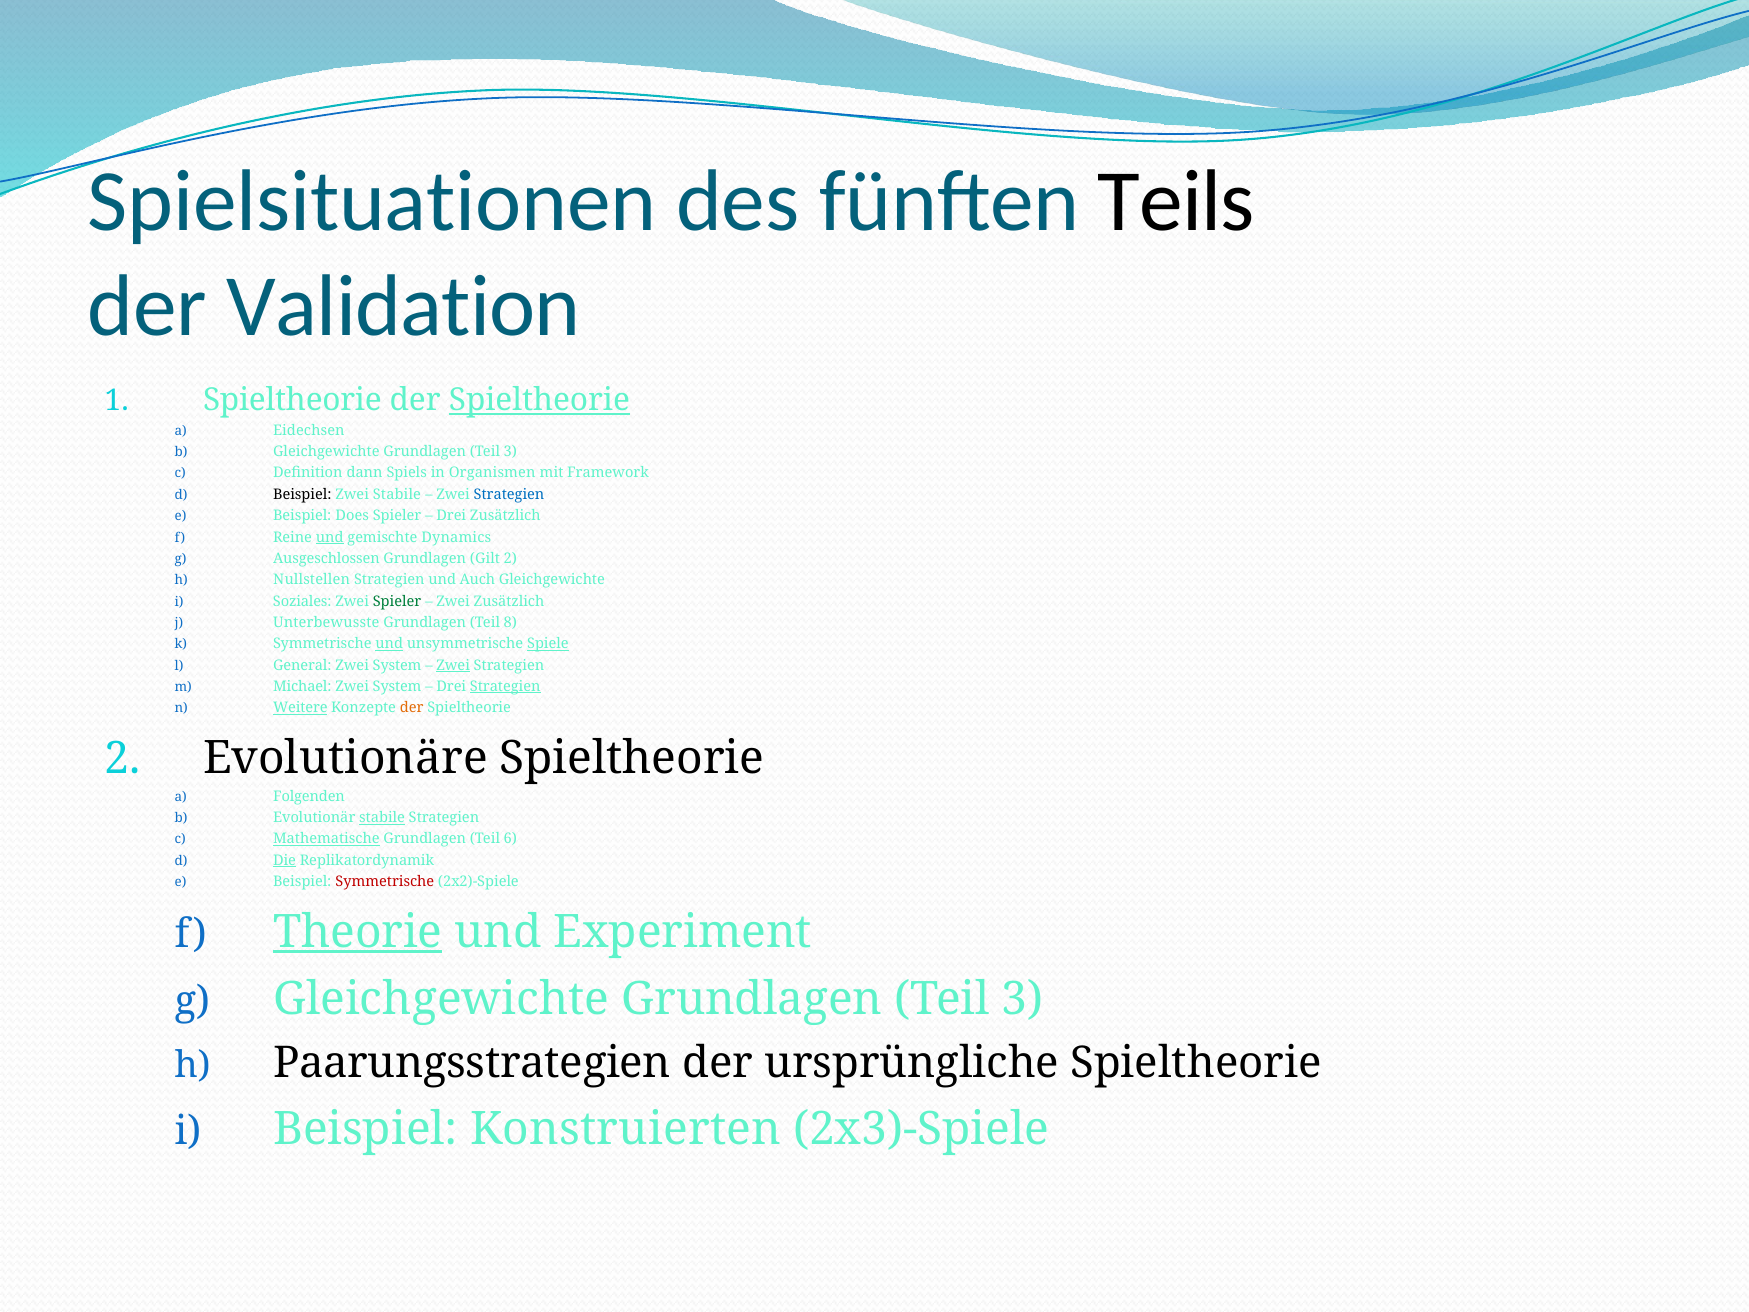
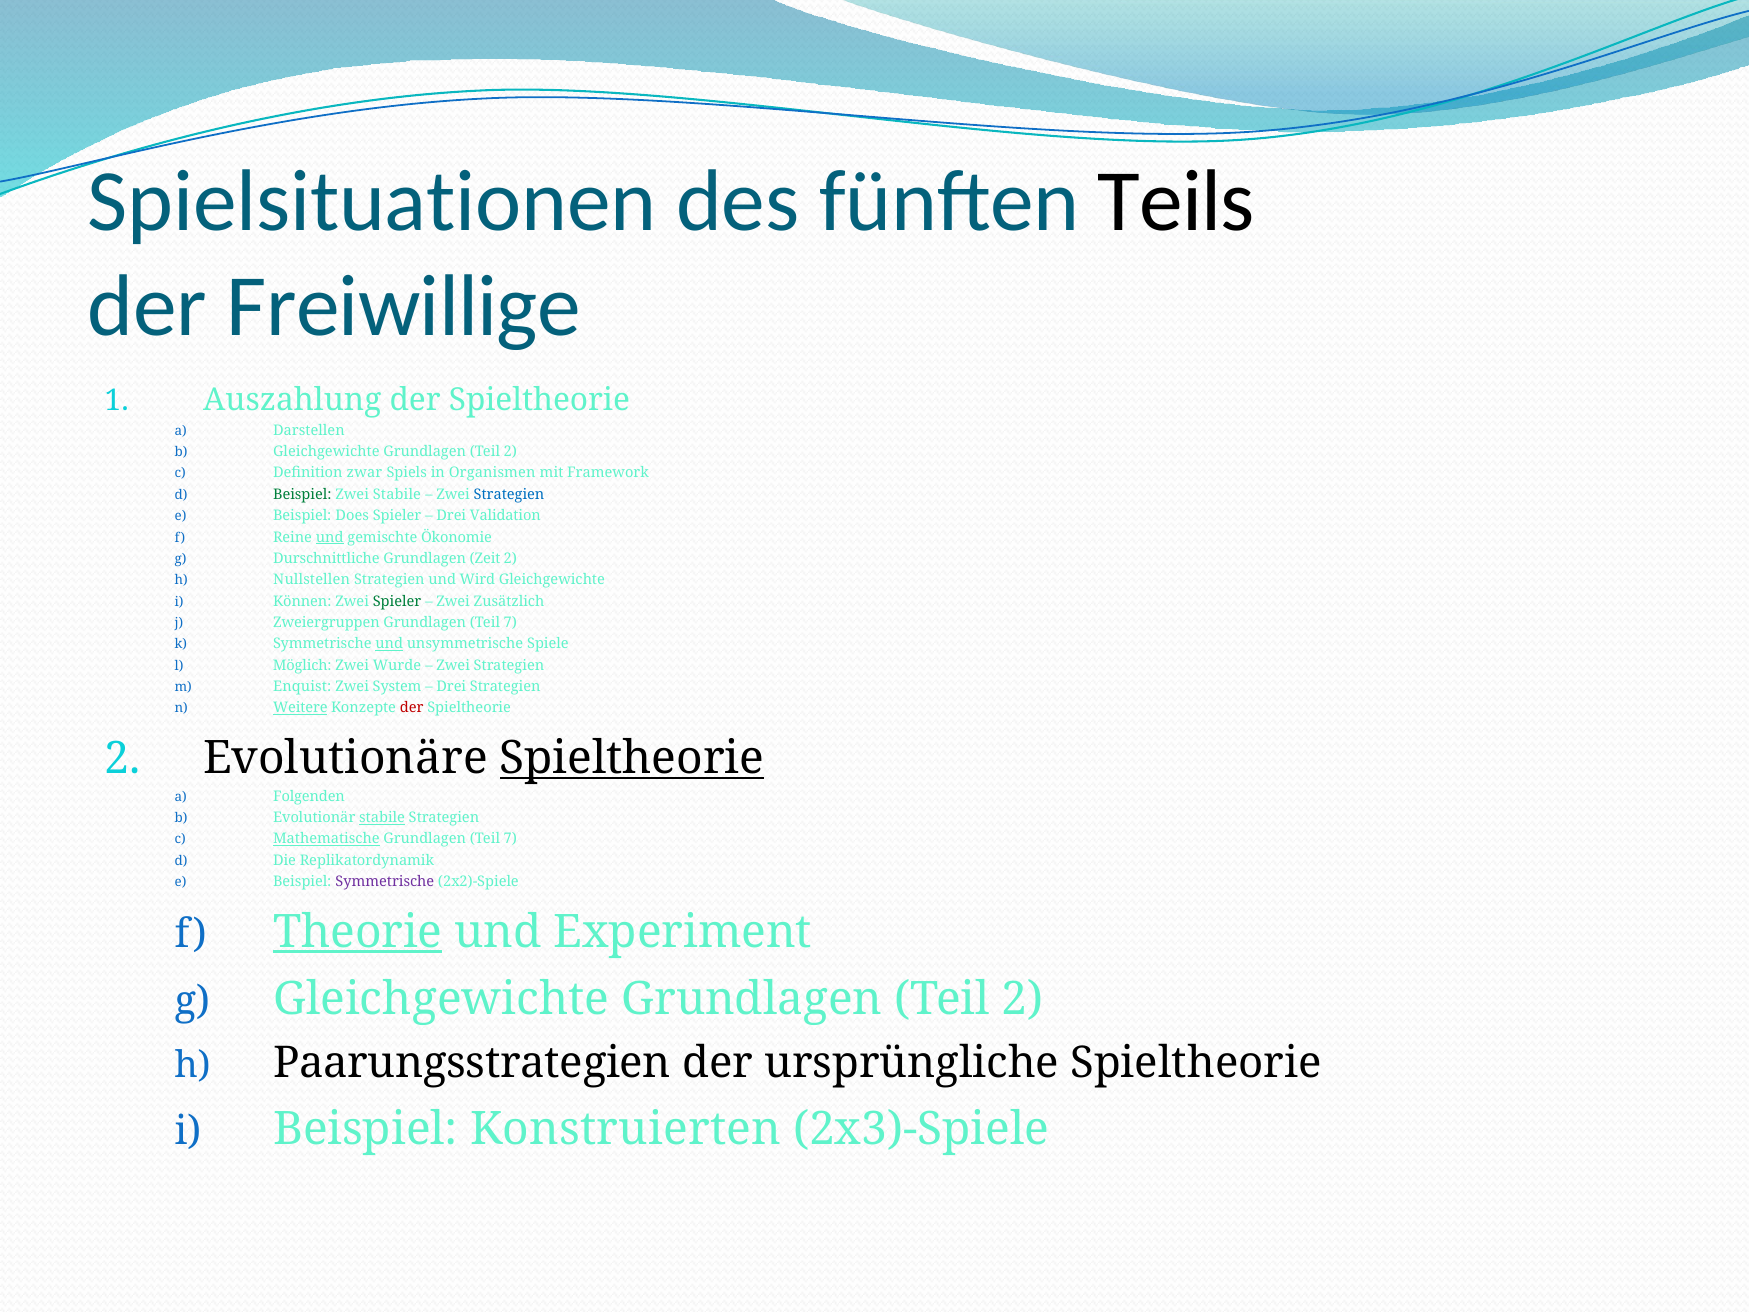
Validation: Validation -> Freiwillige
1 Spieltheorie: Spieltheorie -> Auszahlung
Spieltheorie at (539, 400) underline: present -> none
Eidechsen: Eidechsen -> Darstellen
3 at (510, 452): 3 -> 2
dann: dann -> zwar
Beispiel at (302, 494) colour: black -> green
Drei Zusätzlich: Zusätzlich -> Validation
Dynamics: Dynamics -> Ökonomie
Ausgeschlossen: Ausgeschlossen -> Durschnittliche
Gilt: Gilt -> Zeit
Auch: Auch -> Wird
Soziales: Soziales -> Können
Unterbewusste: Unterbewusste -> Zweiergruppen
8 at (510, 622): 8 -> 7
Spiele underline: present -> none
General: General -> Möglich
System at (397, 665): System -> Wurde
Zwei at (453, 665) underline: present -> none
Michael: Michael -> Enquist
Strategien at (505, 687) underline: present -> none
der at (412, 708) colour: orange -> red
Spieltheorie at (632, 758) underline: none -> present
6 at (510, 839): 6 -> 7
Die underline: present -> none
Symmetrische at (385, 882) colour: red -> purple
3 at (1023, 999): 3 -> 2
